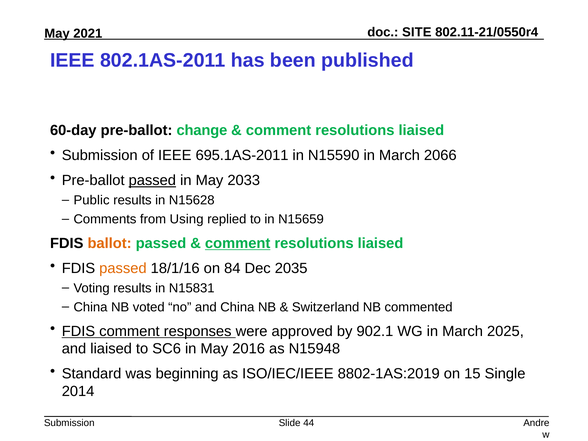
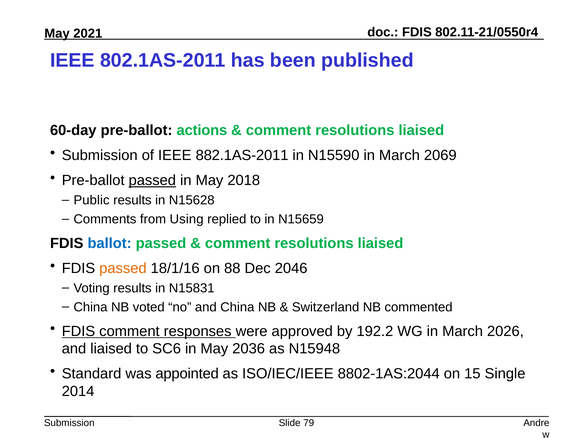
SITE at (417, 32): SITE -> FDIS
change: change -> actions
695.1AS-2011: 695.1AS-2011 -> 882.1AS-2011
2066: 2066 -> 2069
2033: 2033 -> 2018
ballot colour: orange -> blue
comment at (238, 243) underline: present -> none
84: 84 -> 88
2035: 2035 -> 2046
902.1: 902.1 -> 192.2
2025: 2025 -> 2026
2016: 2016 -> 2036
beginning: beginning -> appointed
8802-1AS:2019: 8802-1AS:2019 -> 8802-1AS:2044
44: 44 -> 79
